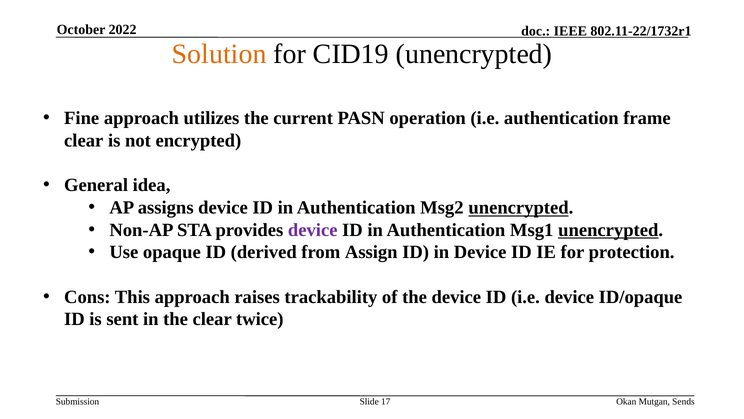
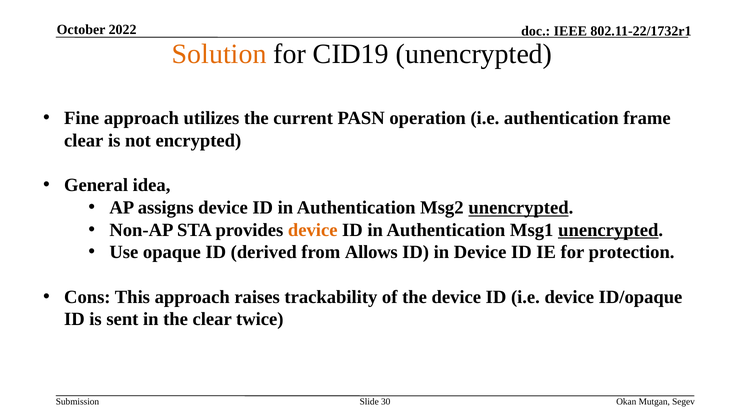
device at (313, 230) colour: purple -> orange
Assign: Assign -> Allows
17: 17 -> 30
Sends: Sends -> Segev
